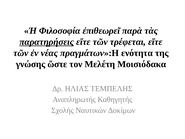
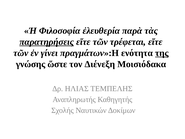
ἐπιθεωρεῖ: ἐπιθεωρεῖ -> ἐλευθερία
νέας: νέας -> γίνει
της underline: none -> present
Μελέτη: Μελέτη -> Διένεξη
